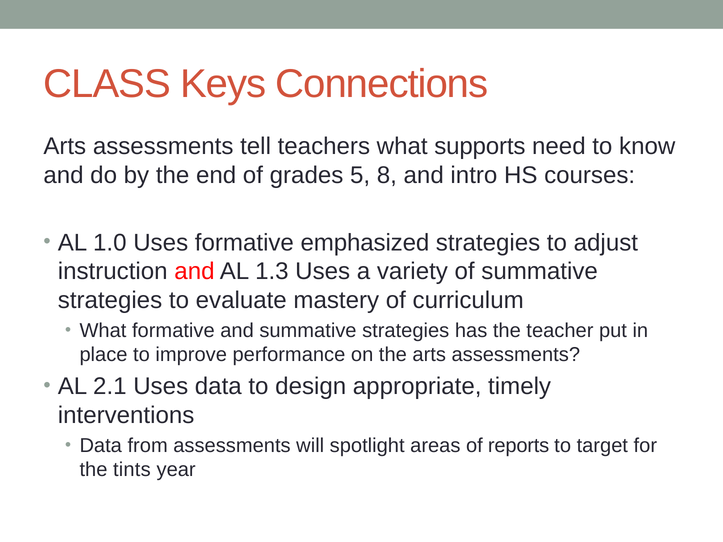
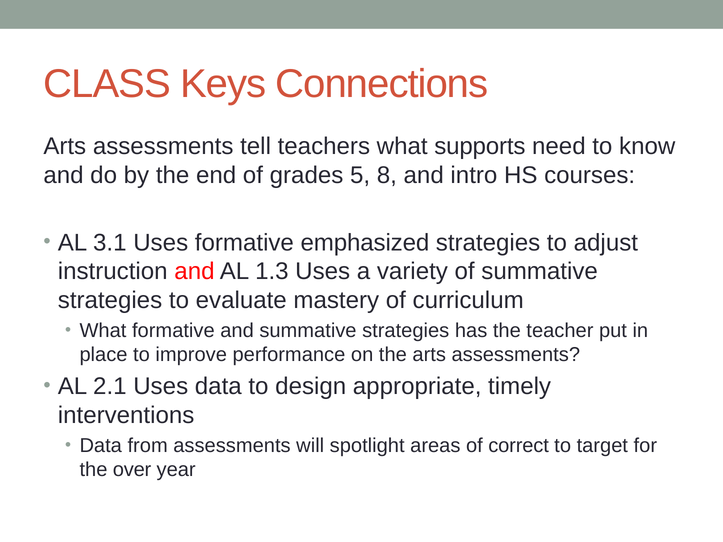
1.0: 1.0 -> 3.1
reports: reports -> correct
tints: tints -> over
